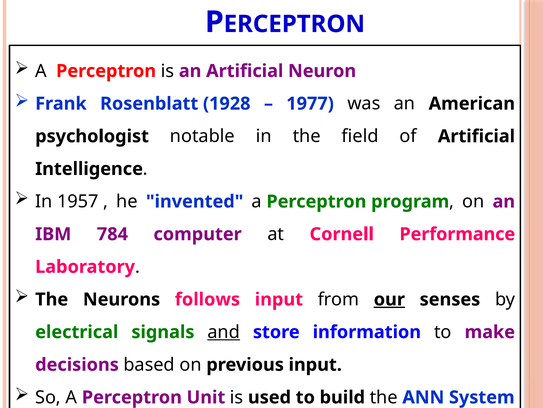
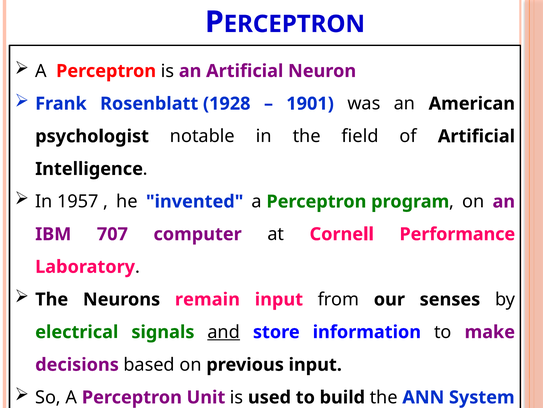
1977: 1977 -> 1901
784: 784 -> 707
follows: follows -> remain
our underline: present -> none
